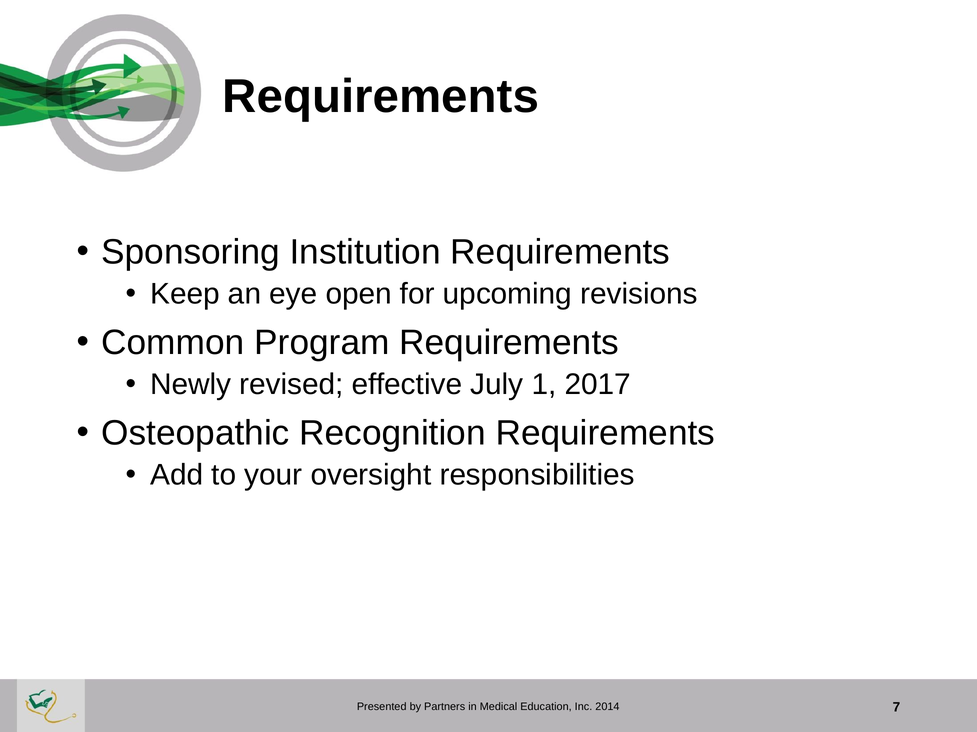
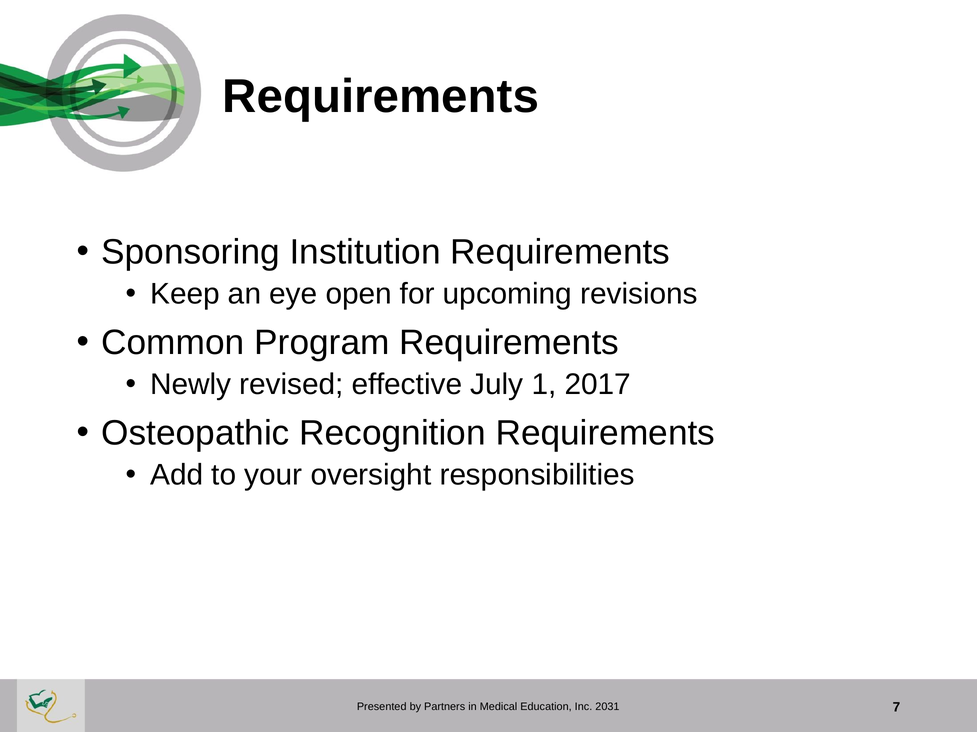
2014: 2014 -> 2031
